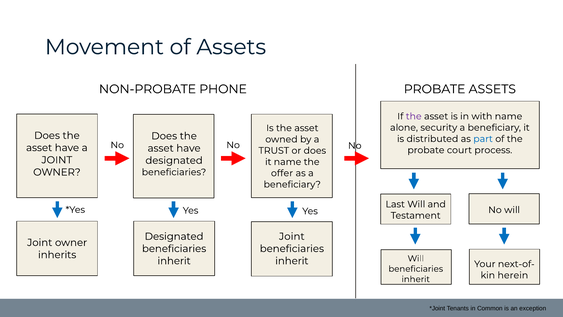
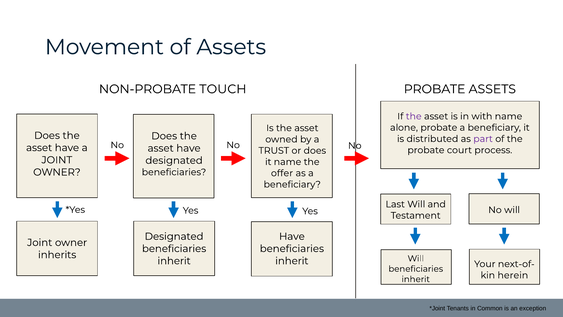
PHONE: PHONE -> TOUCH
alone security: security -> probate
part colour: blue -> purple
Joint at (292, 236): Joint -> Have
